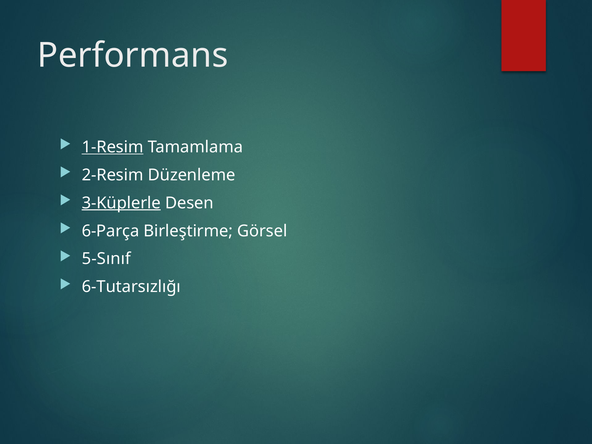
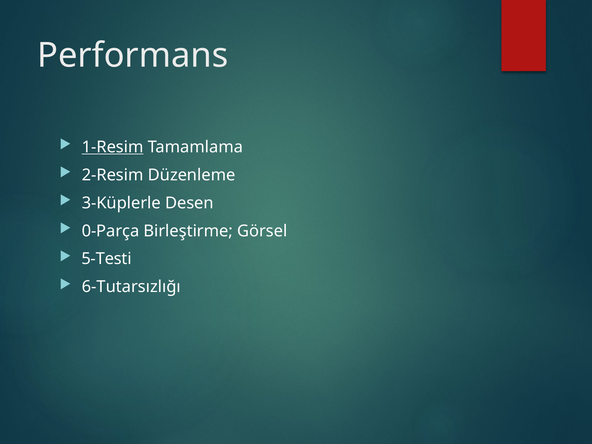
3-Küplerle underline: present -> none
6-Parça: 6-Parça -> 0-Parça
5-Sınıf: 5-Sınıf -> 5-Testi
